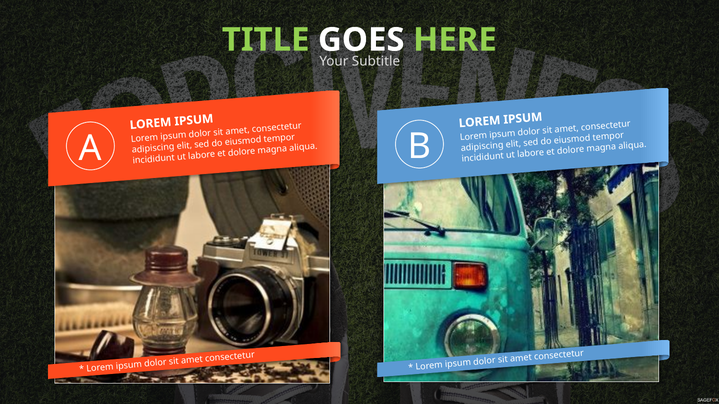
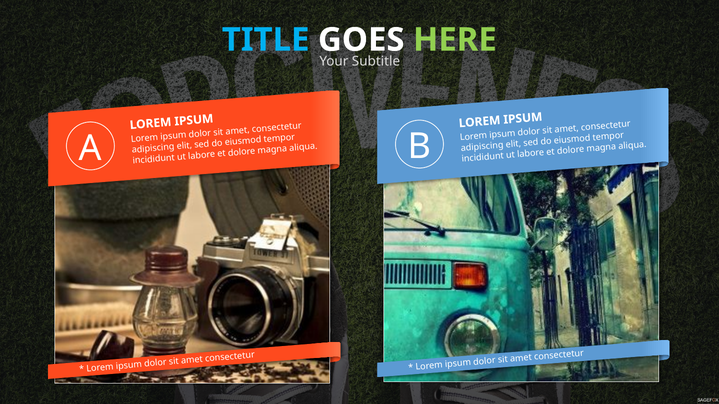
TITLE colour: light green -> light blue
